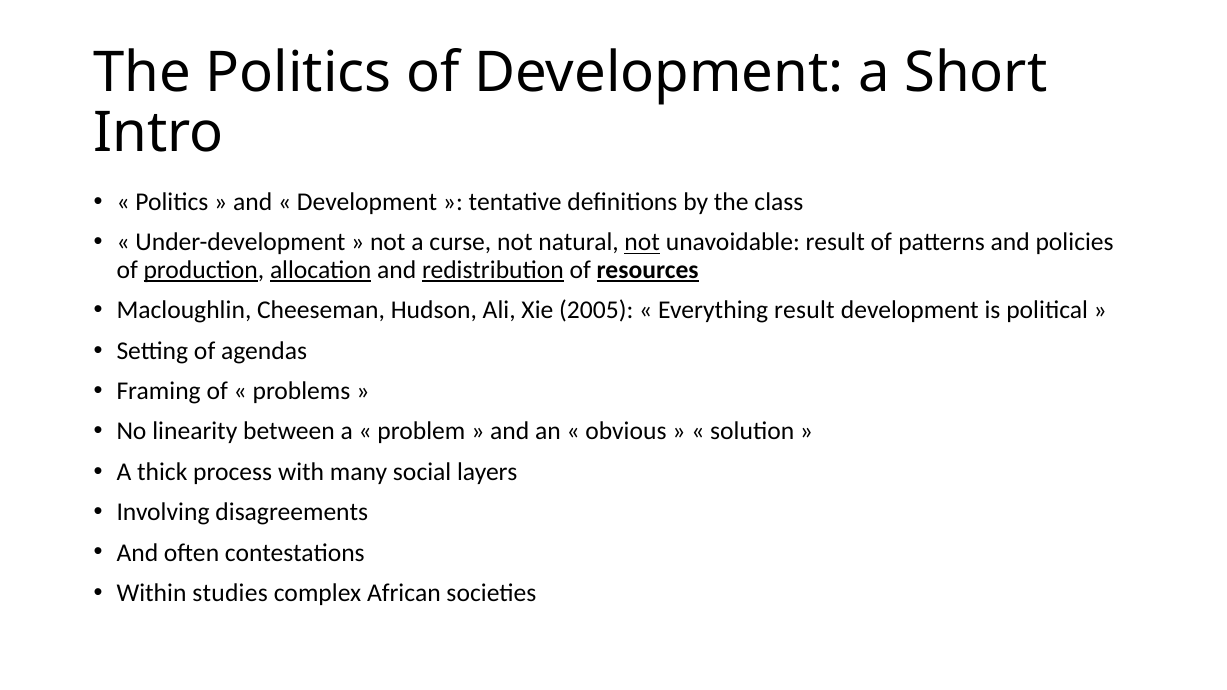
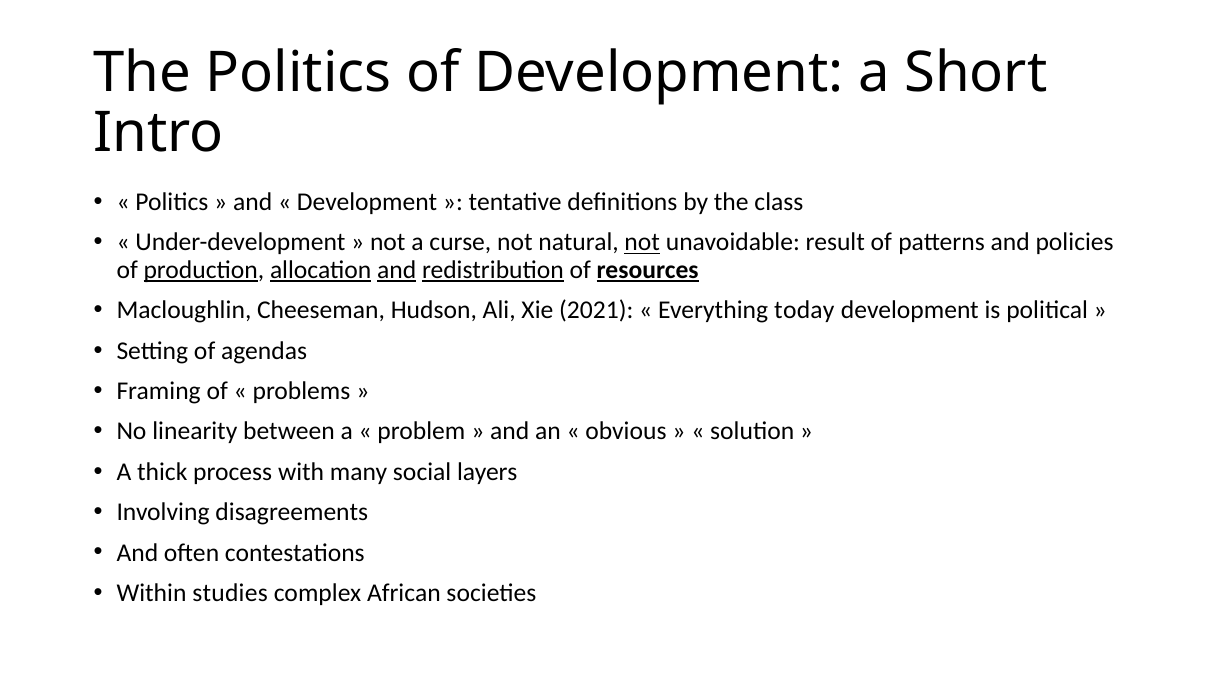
and at (397, 270) underline: none -> present
2005: 2005 -> 2021
Everything result: result -> today
